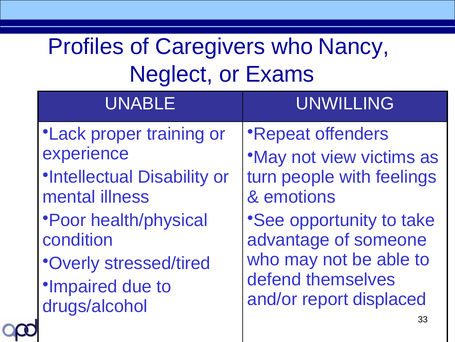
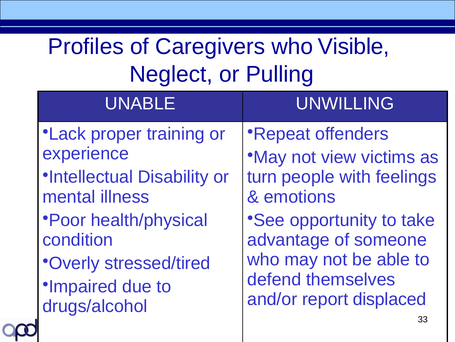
Nancy: Nancy -> Visible
Exams: Exams -> Pulling
